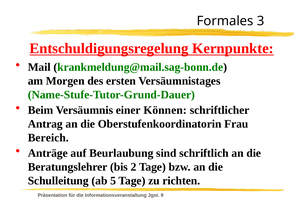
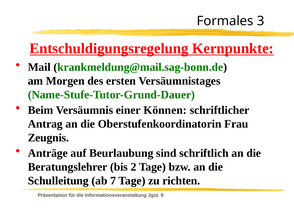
Bereich: Bereich -> Zeugnis
5: 5 -> 7
